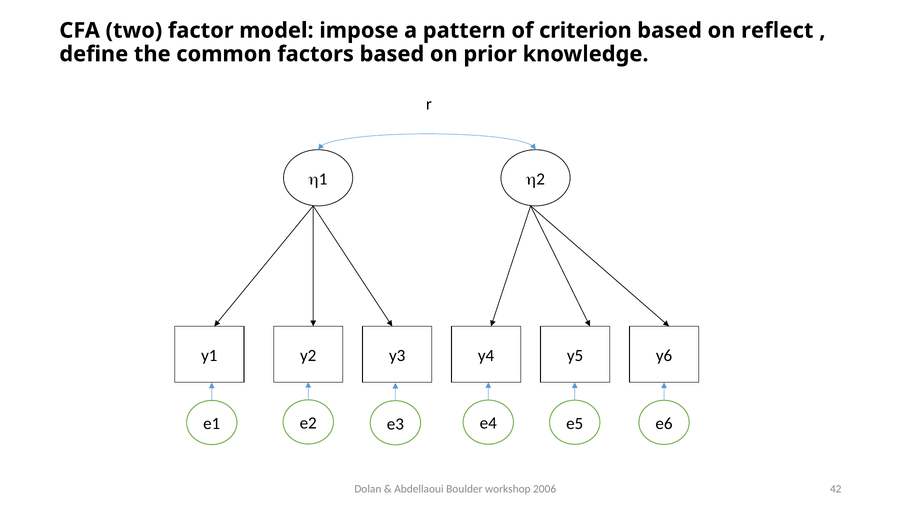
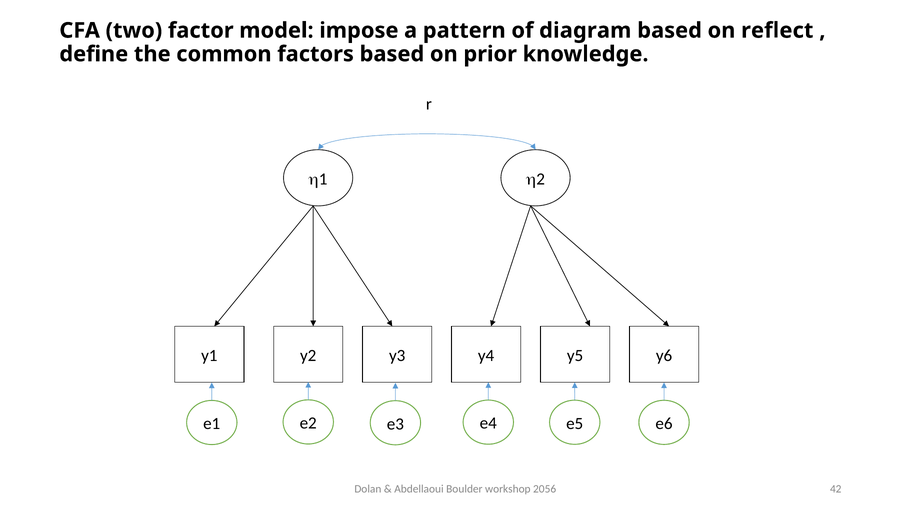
criterion: criterion -> diagram
2006: 2006 -> 2056
